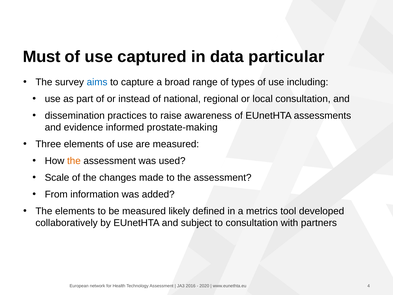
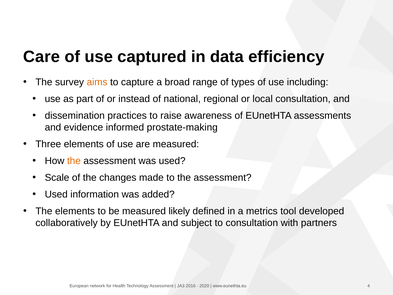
Must: Must -> Care
particular: particular -> efficiency
aims colour: blue -> orange
From at (56, 194): From -> Used
